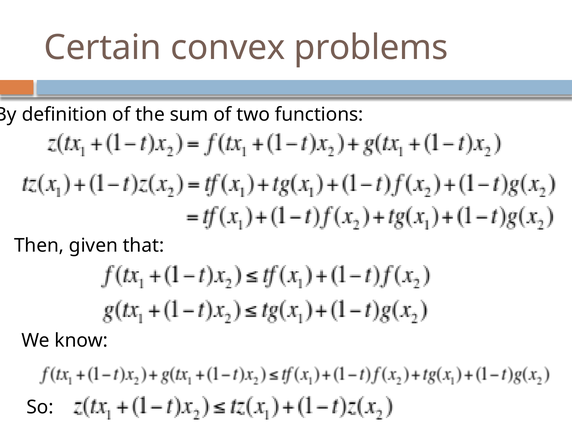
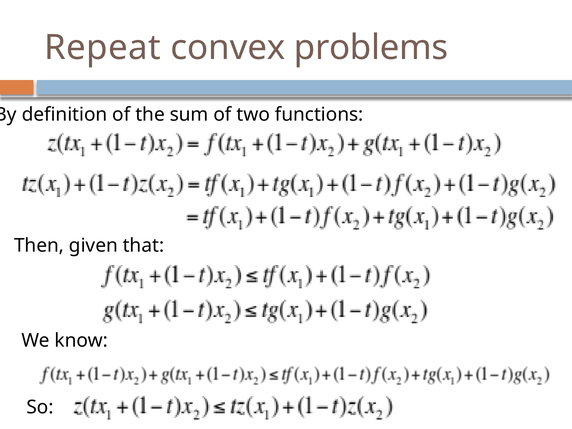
Certain: Certain -> Repeat
